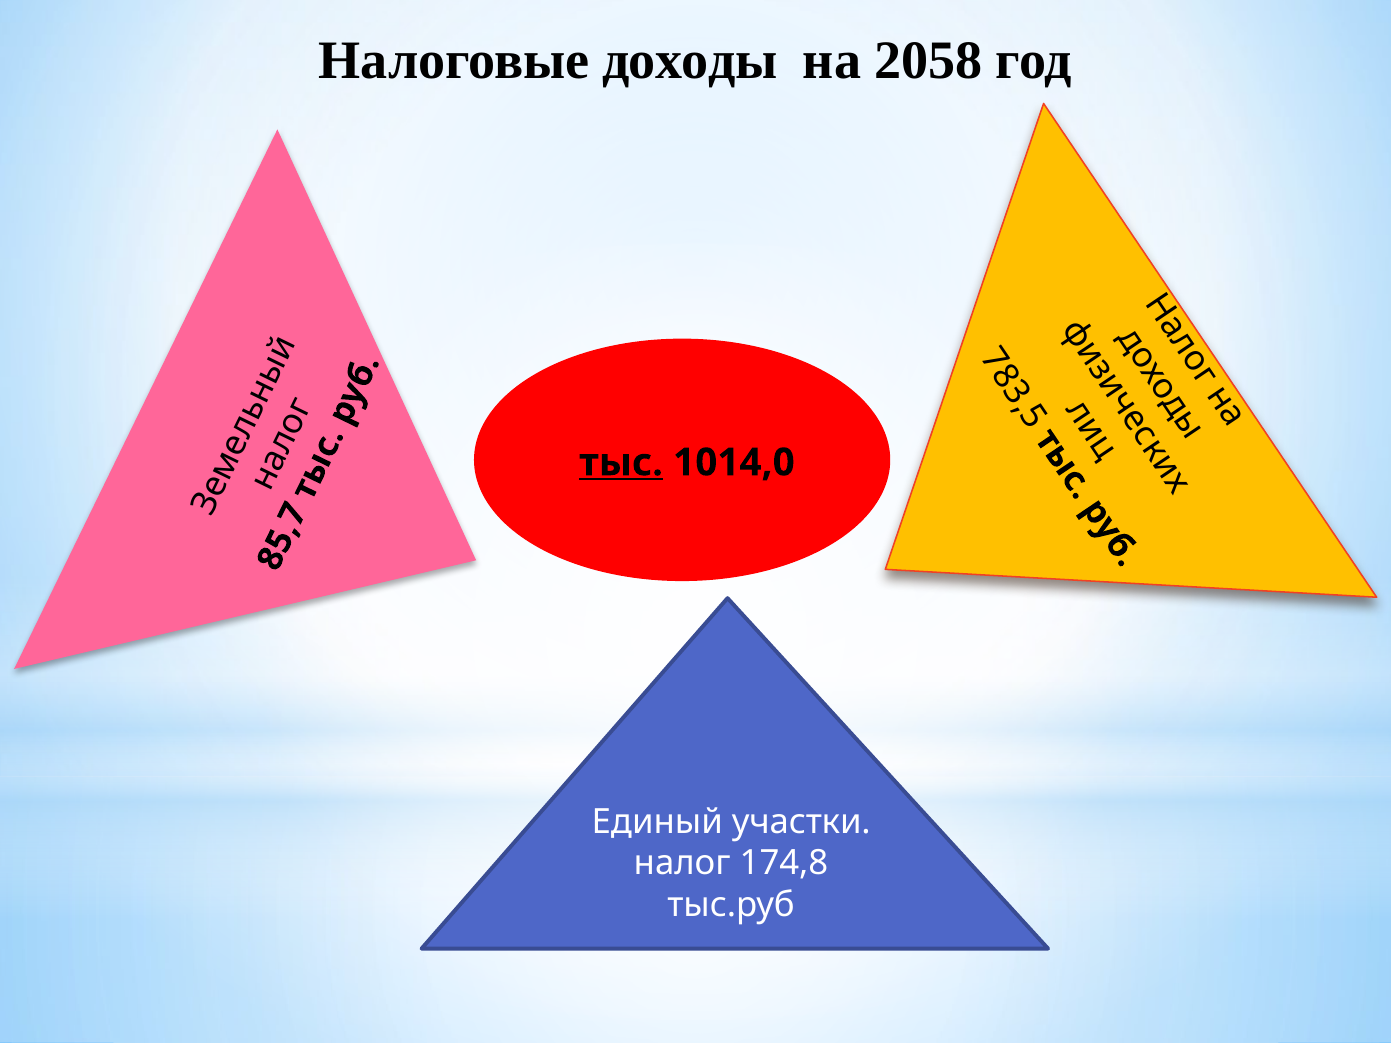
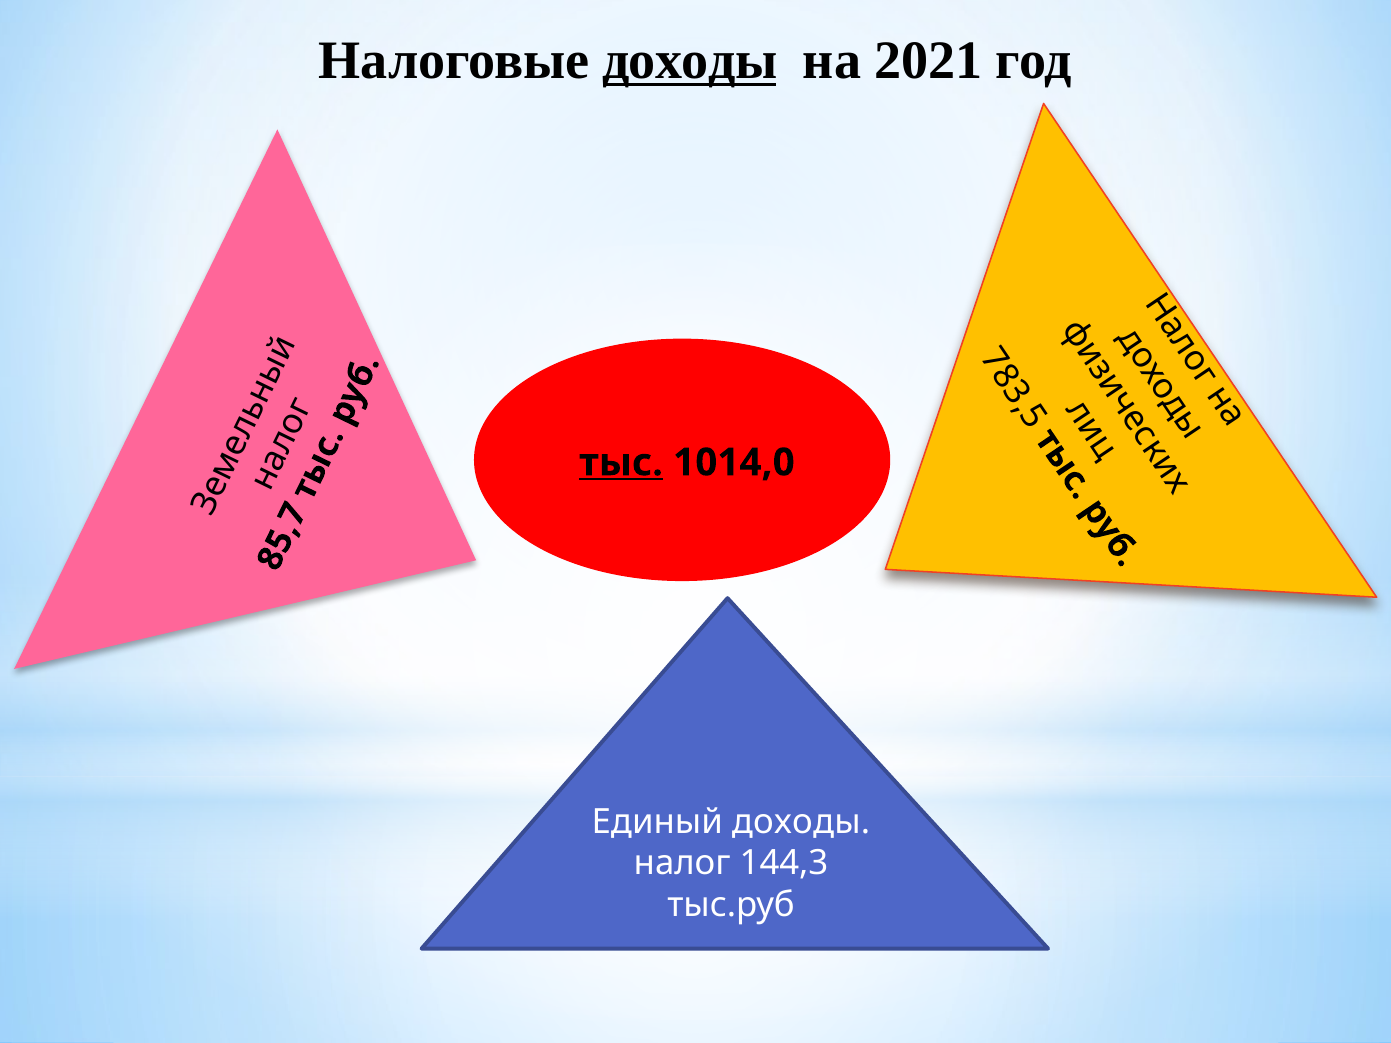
доходы at (690, 61) underline: none -> present
2058: 2058 -> 2021
Единый участки: участки -> доходы
174,8: 174,8 -> 144,3
